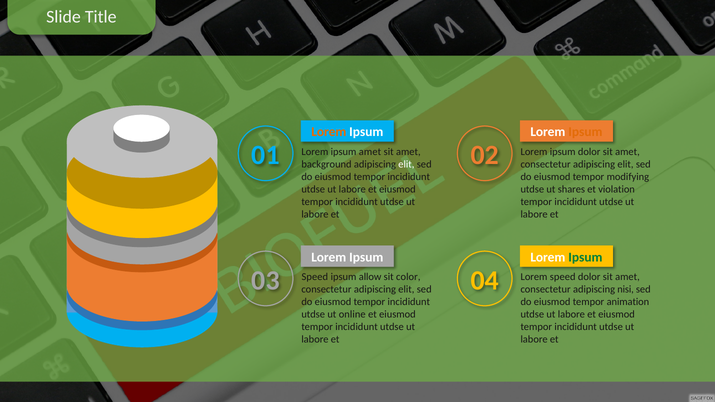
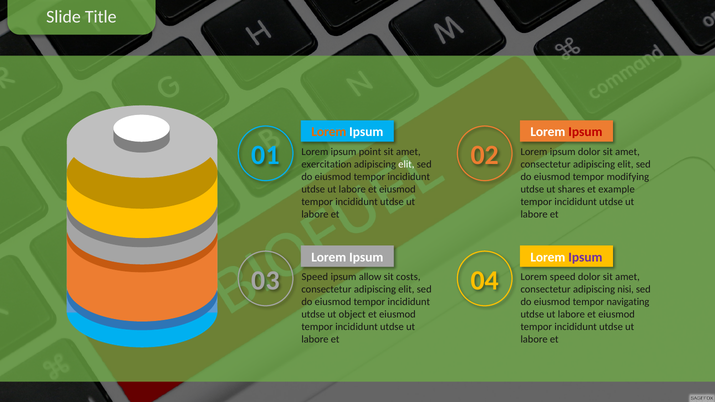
Ipsum at (585, 132) colour: orange -> red
ipsum amet: amet -> point
background: background -> exercitation
violation: violation -> example
Ipsum at (585, 257) colour: green -> purple
color: color -> costs
animation: animation -> navigating
online: online -> object
